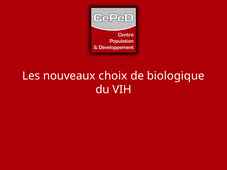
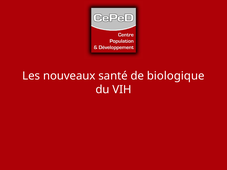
choix: choix -> santé
